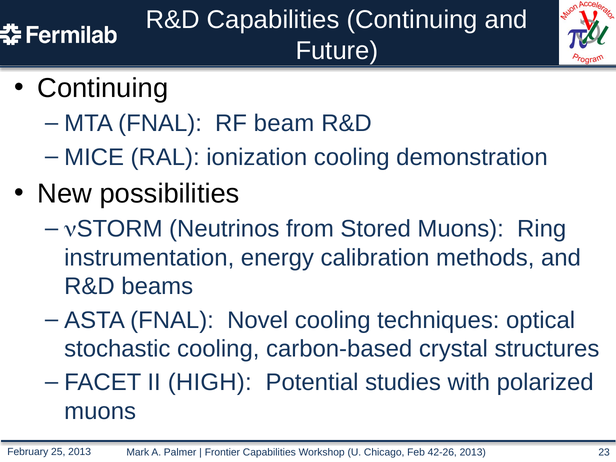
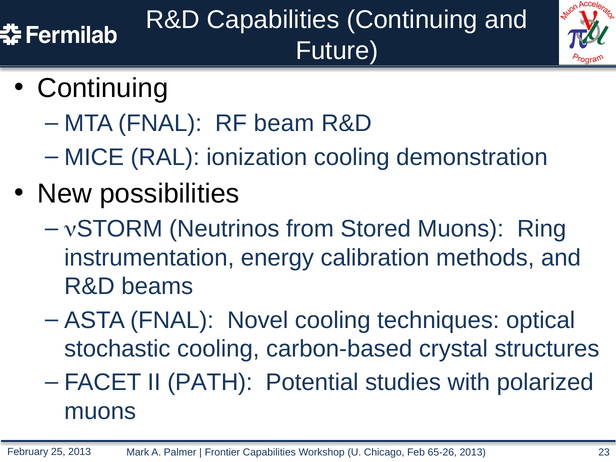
HIGH: HIGH -> PATH
42-26: 42-26 -> 65-26
